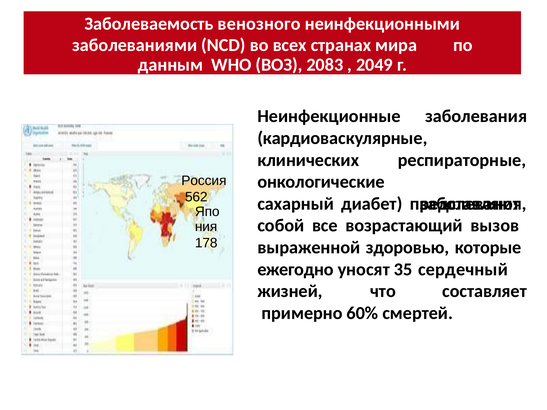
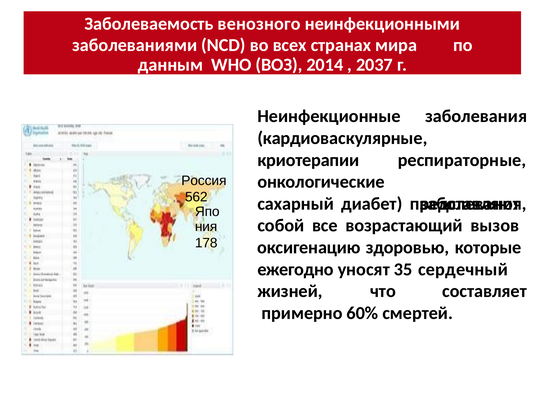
2083: 2083 -> 2014
2049: 2049 -> 2037
клинических: клинических -> криотерапии
выраженной: выраженной -> оксигенацию
